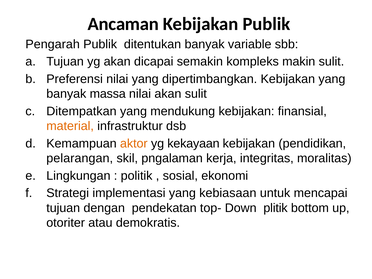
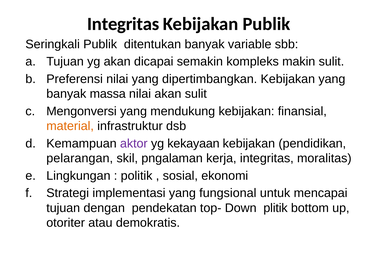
Ancaman at (123, 24): Ancaman -> Integritas
Pengarah: Pengarah -> Seringkali
Ditempatkan: Ditempatkan -> Mengonversi
aktor colour: orange -> purple
kebiasaan: kebiasaan -> fungsional
